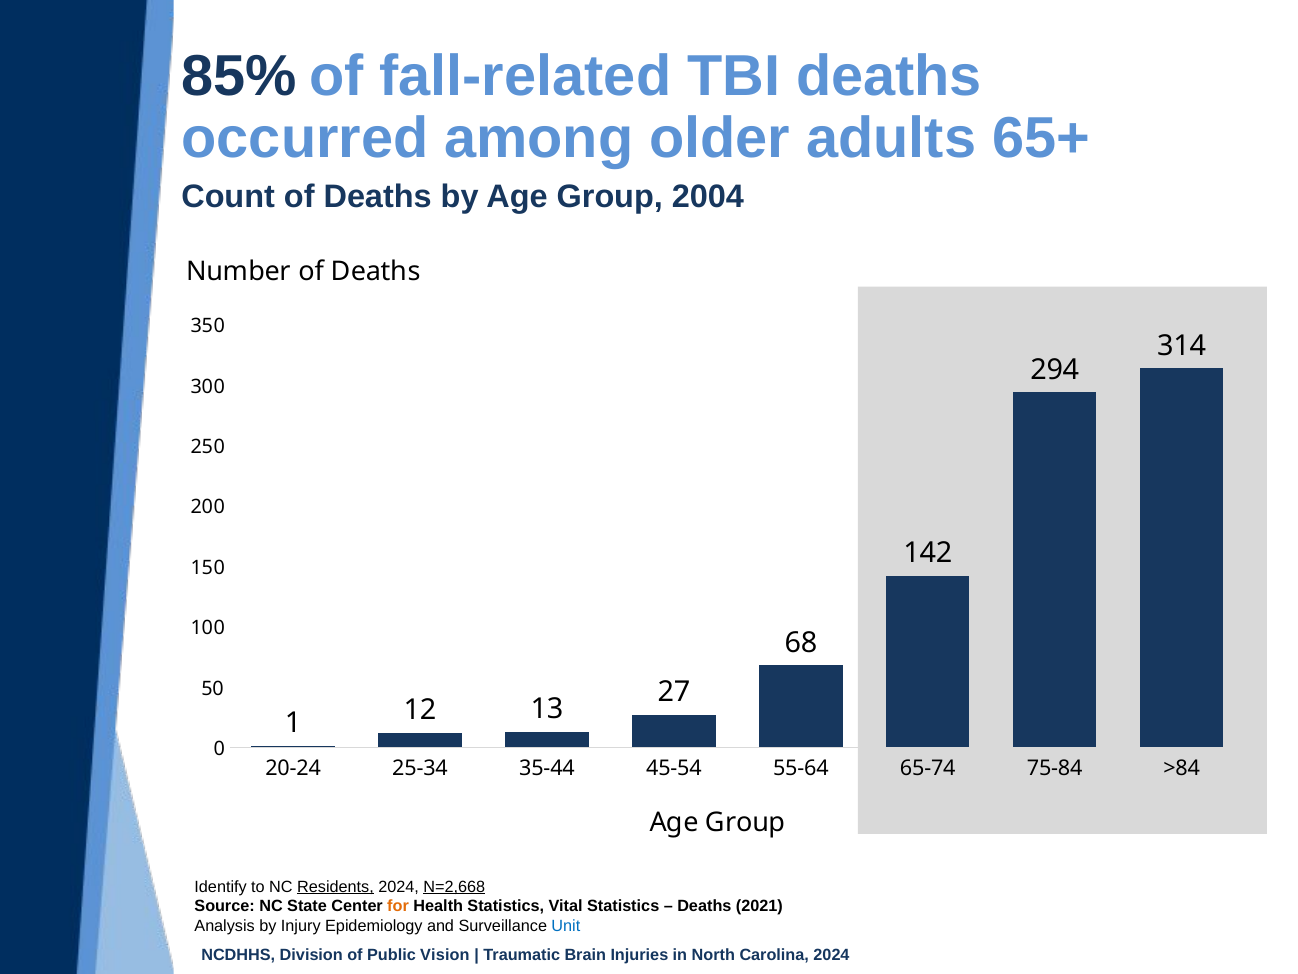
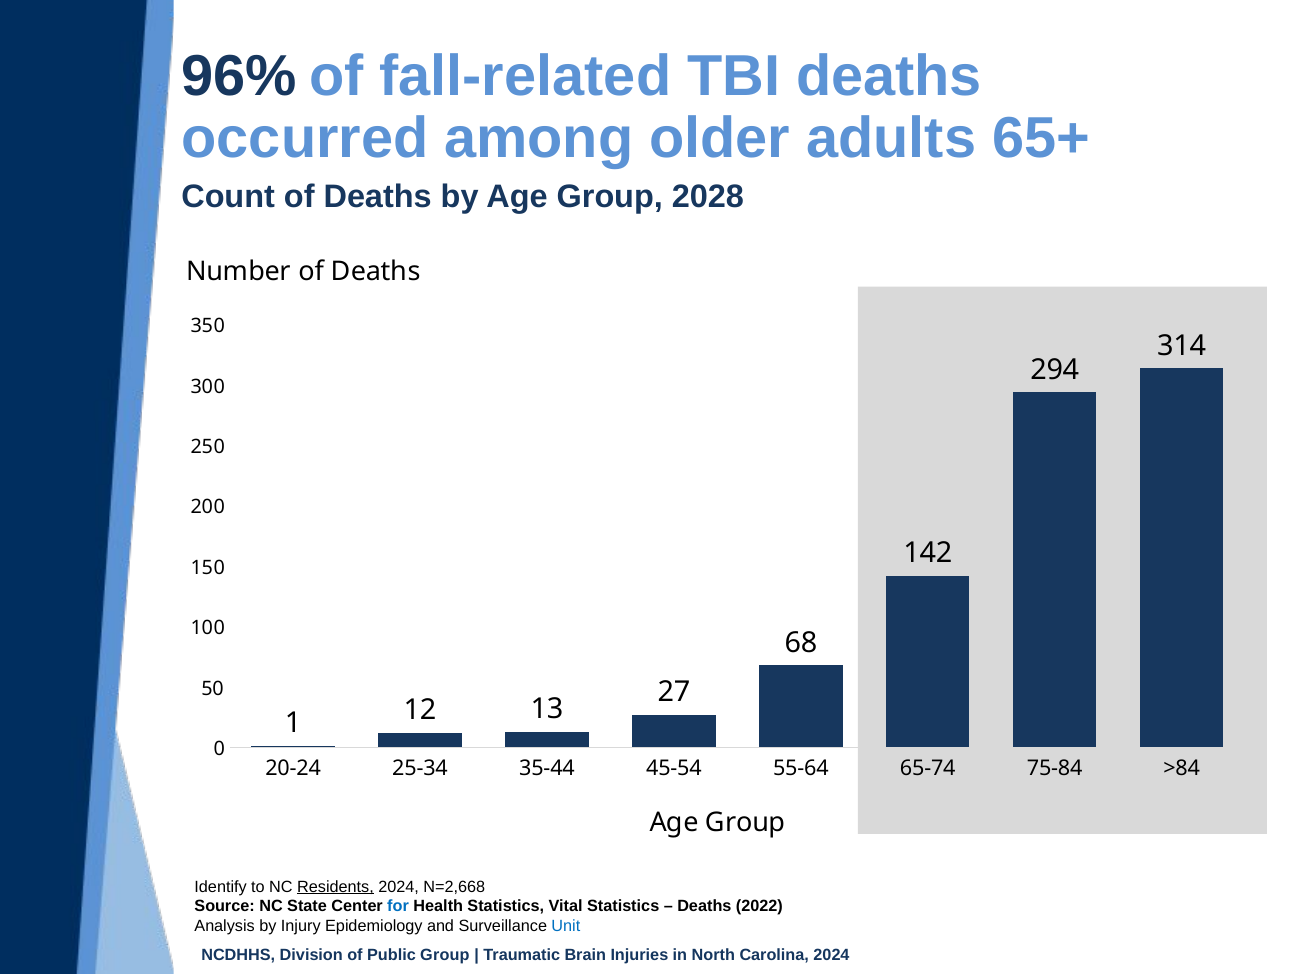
85%: 85% -> 96%
2004: 2004 -> 2028
N=2,668 underline: present -> none
for colour: orange -> blue
2021: 2021 -> 2022
Vision at (445, 955): Vision -> Group
